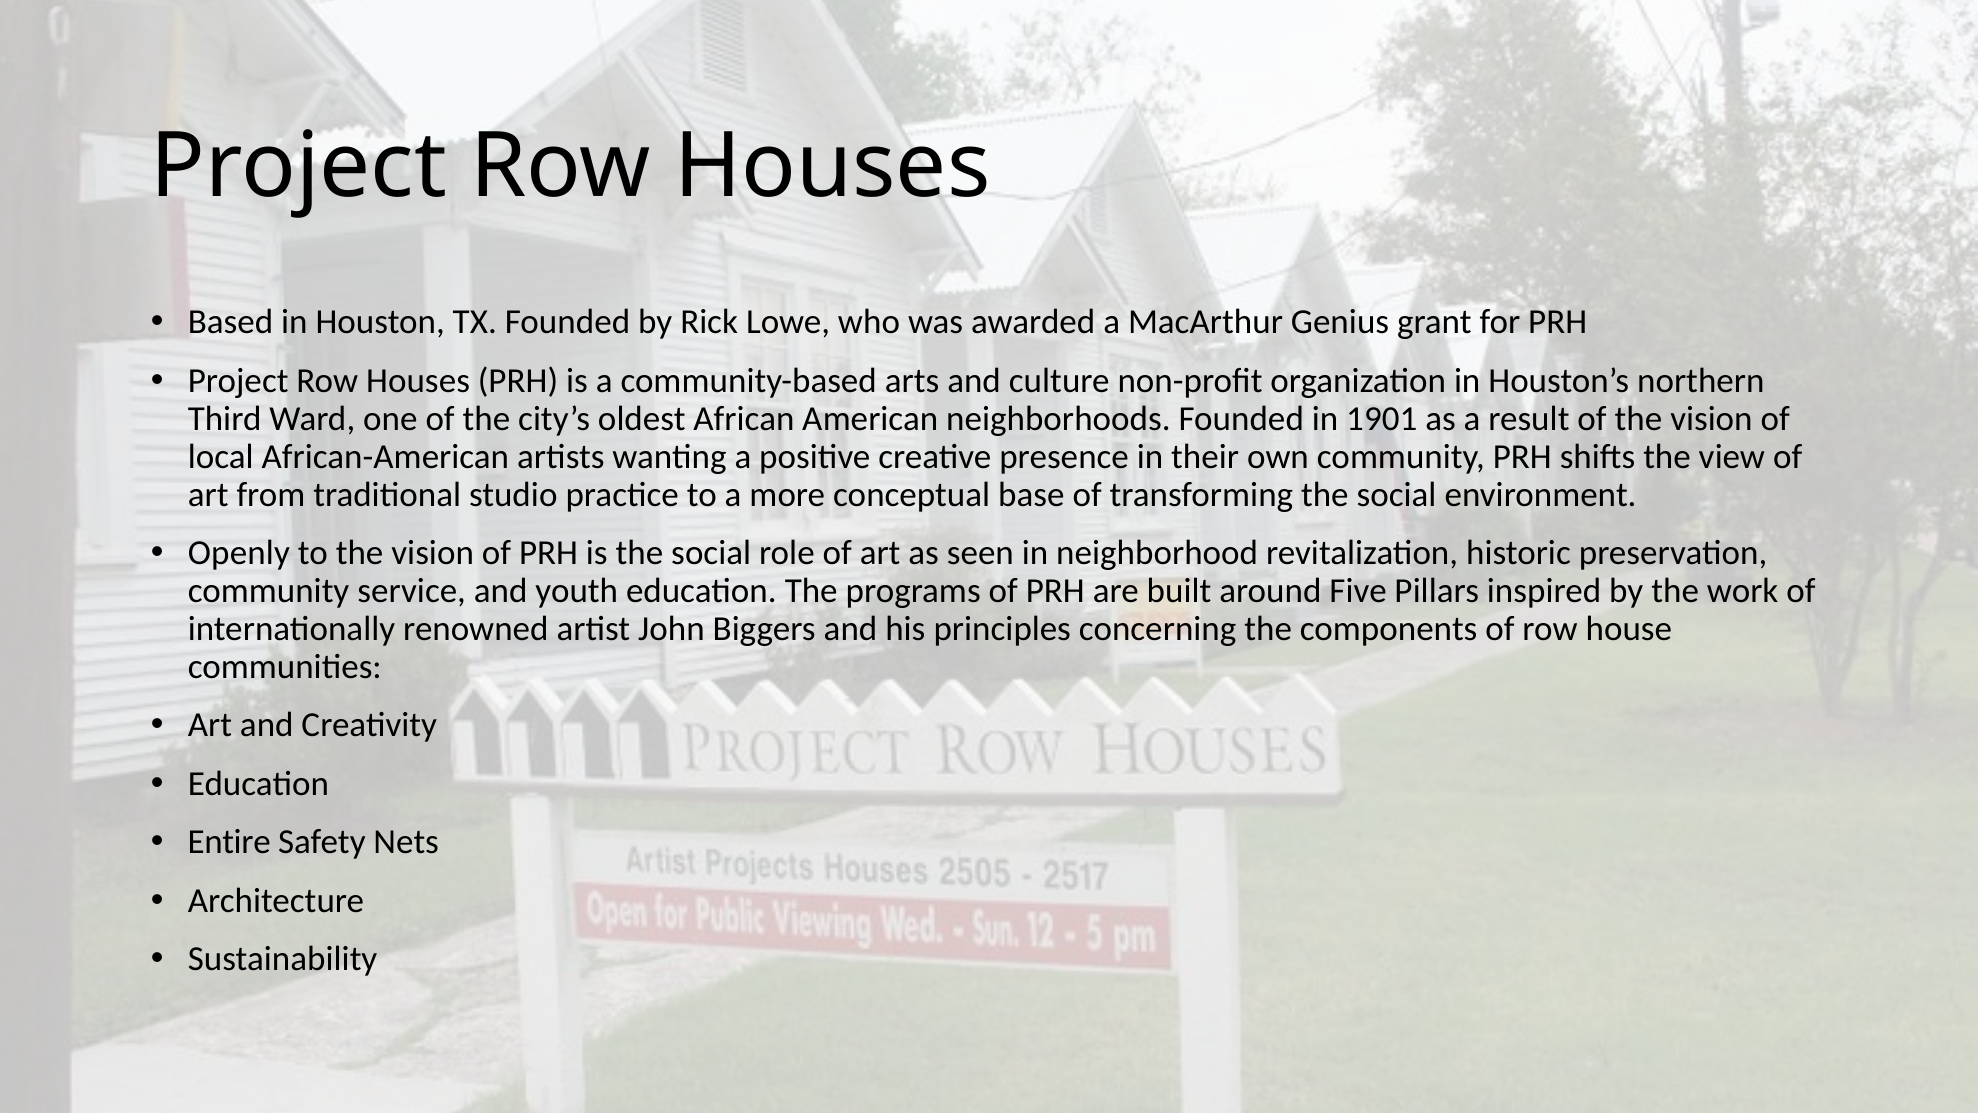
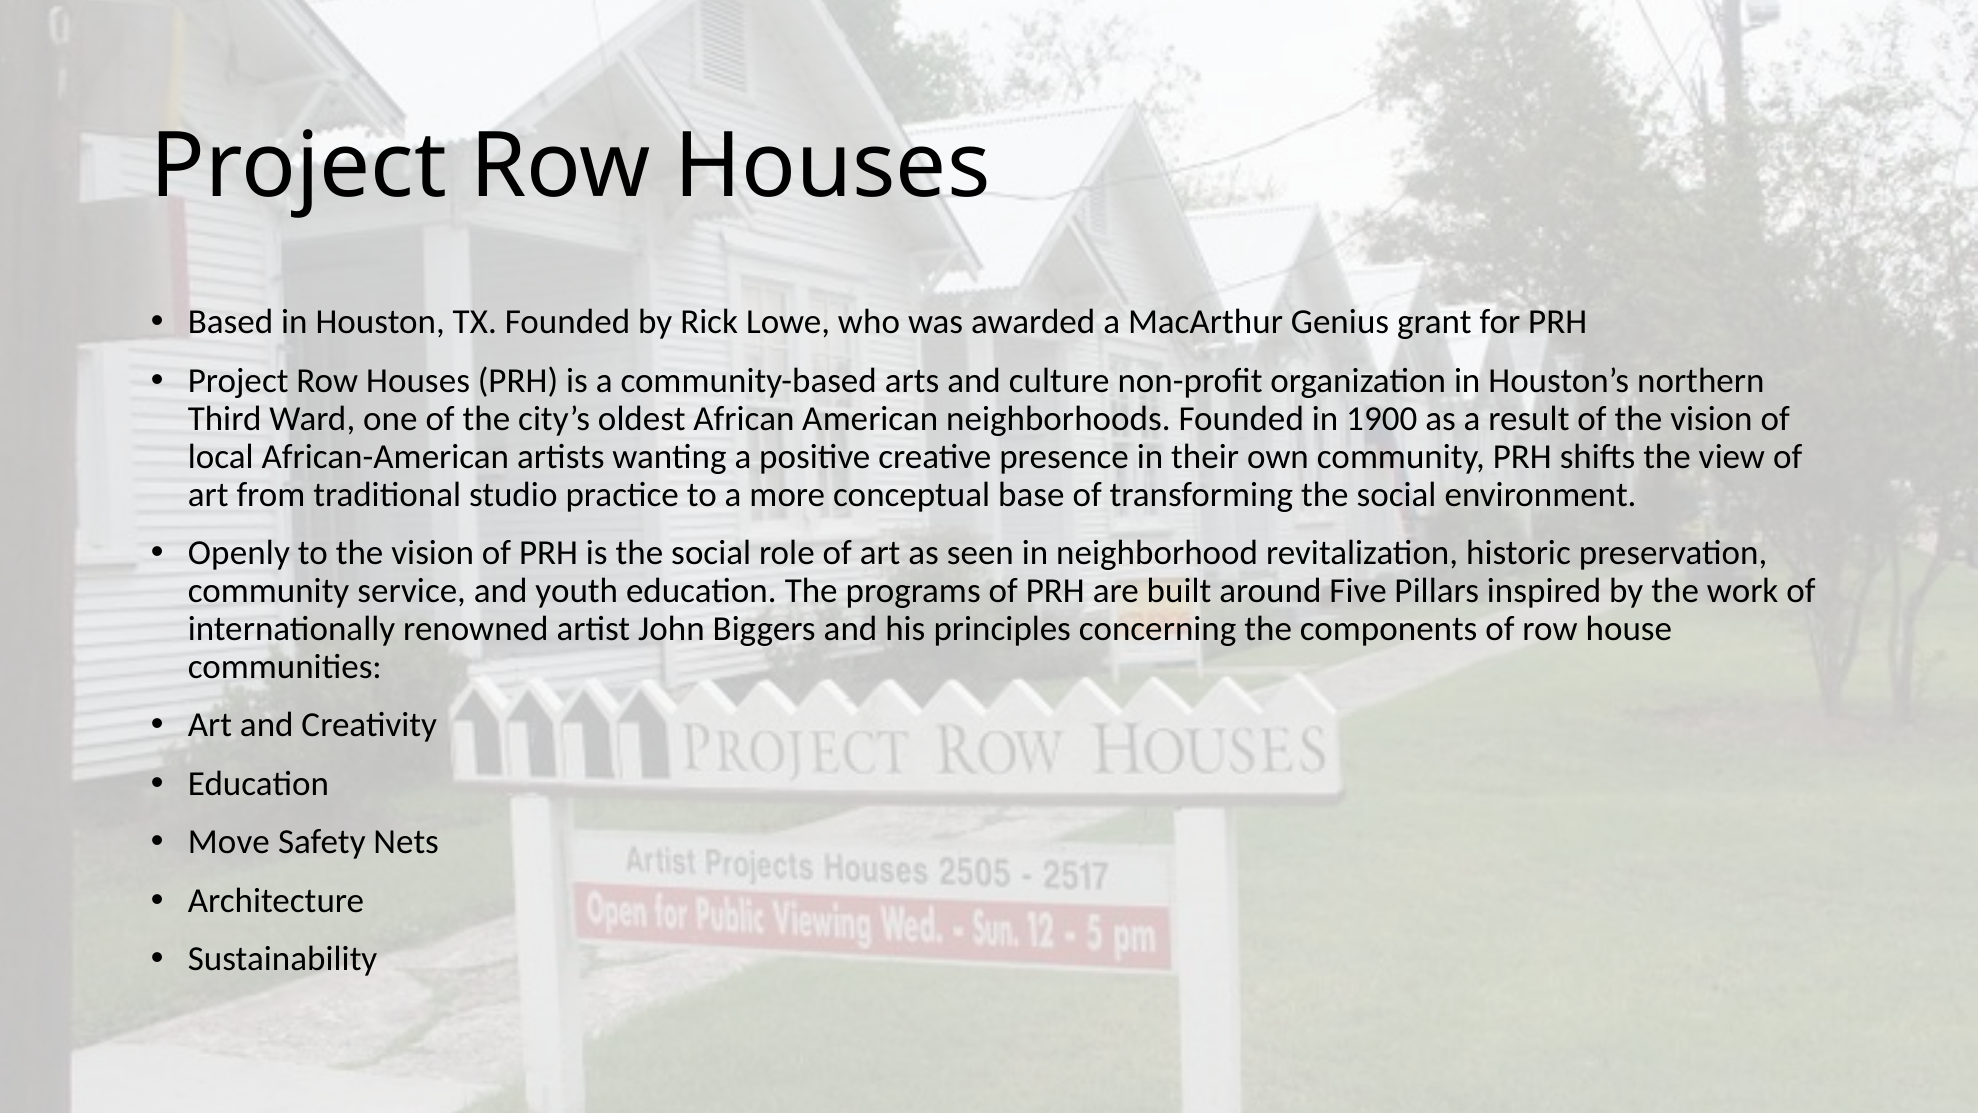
1901: 1901 -> 1900
Entire: Entire -> Move
